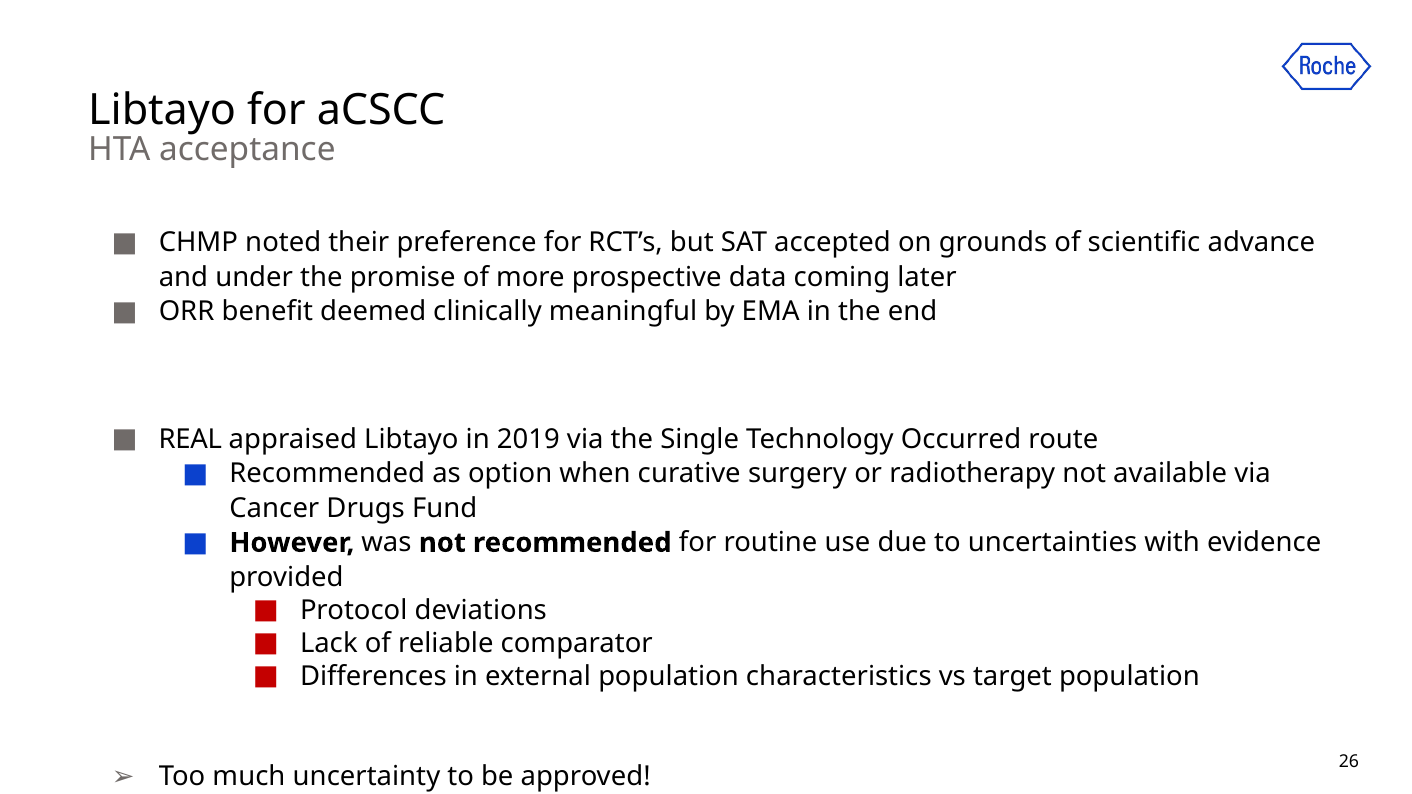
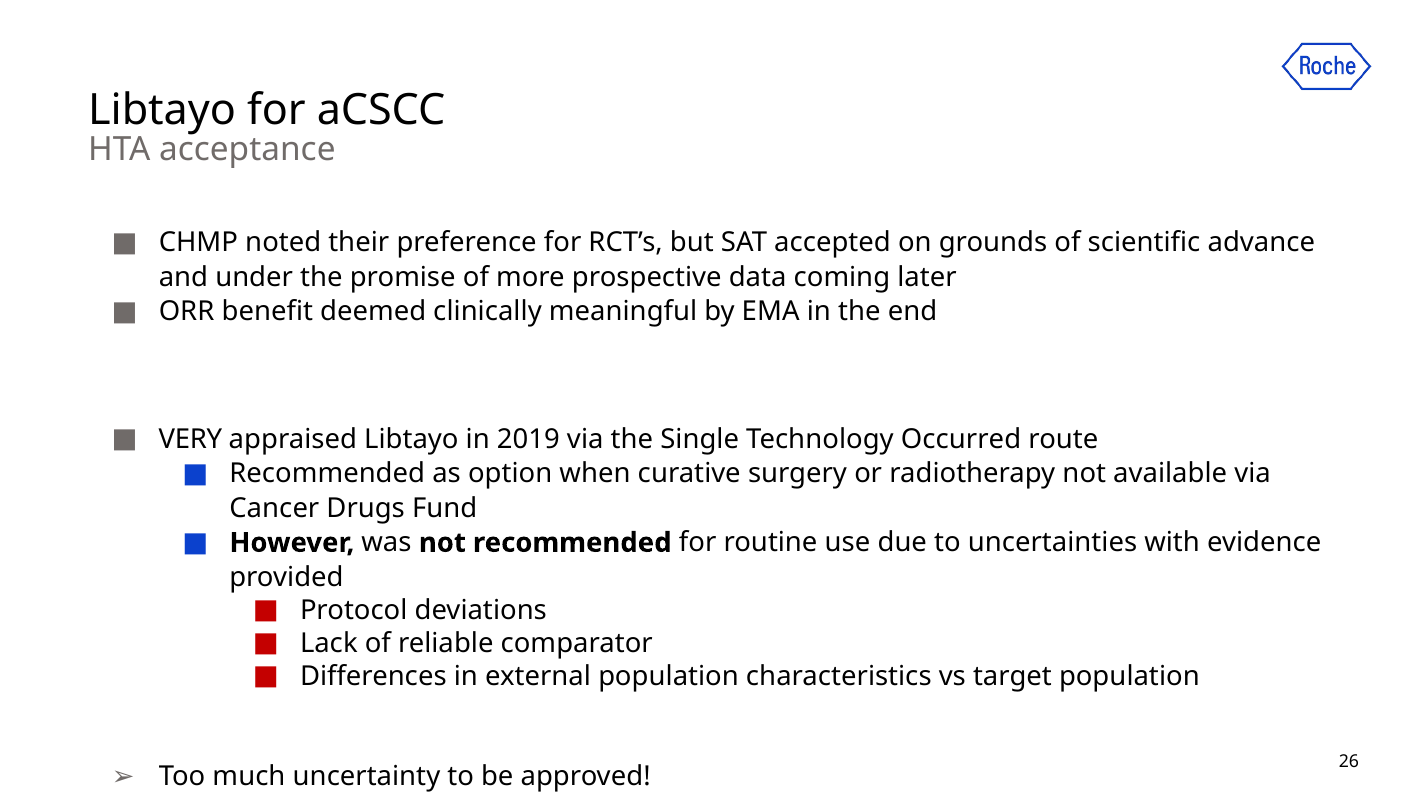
REAL: REAL -> VERY
